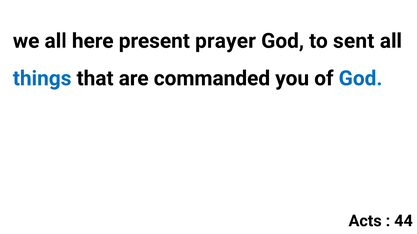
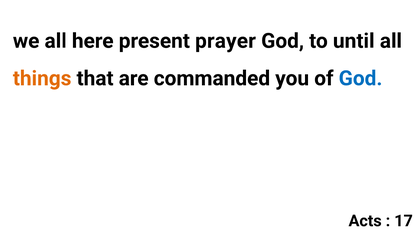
sent: sent -> until
things colour: blue -> orange
44: 44 -> 17
